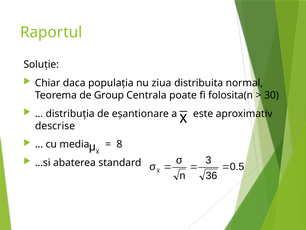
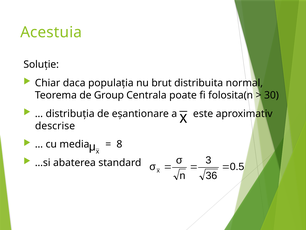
Raportul: Raportul -> Acestuia
ziua: ziua -> brut
